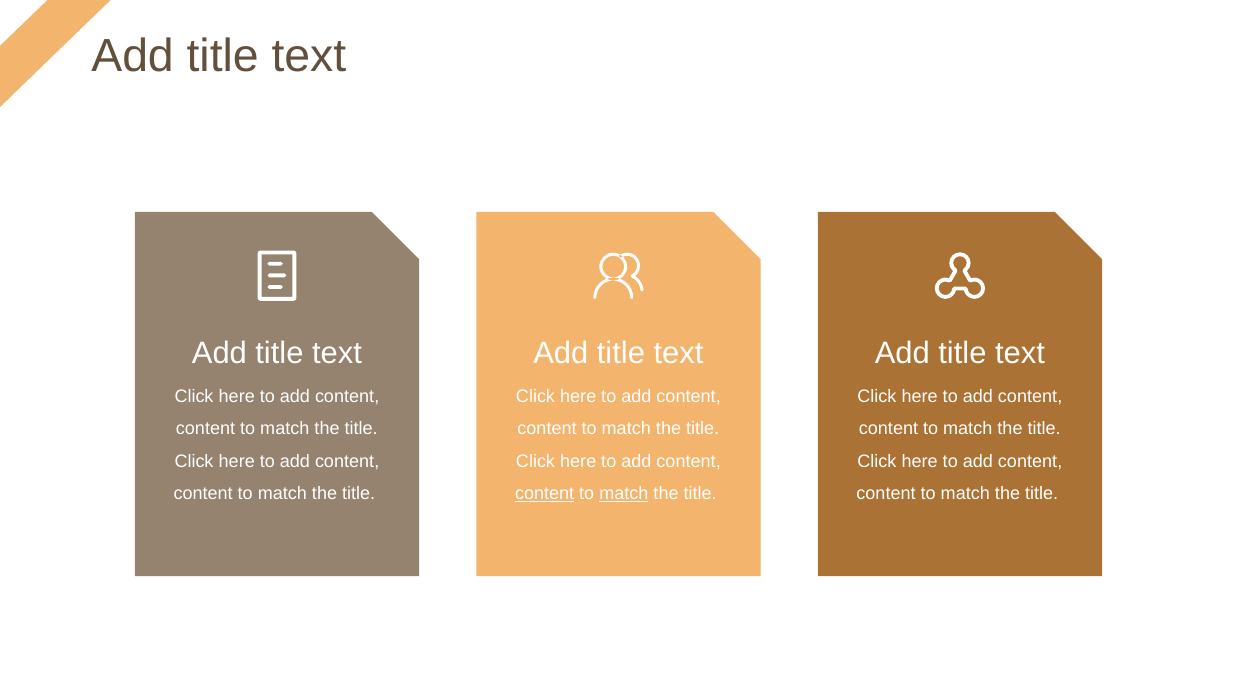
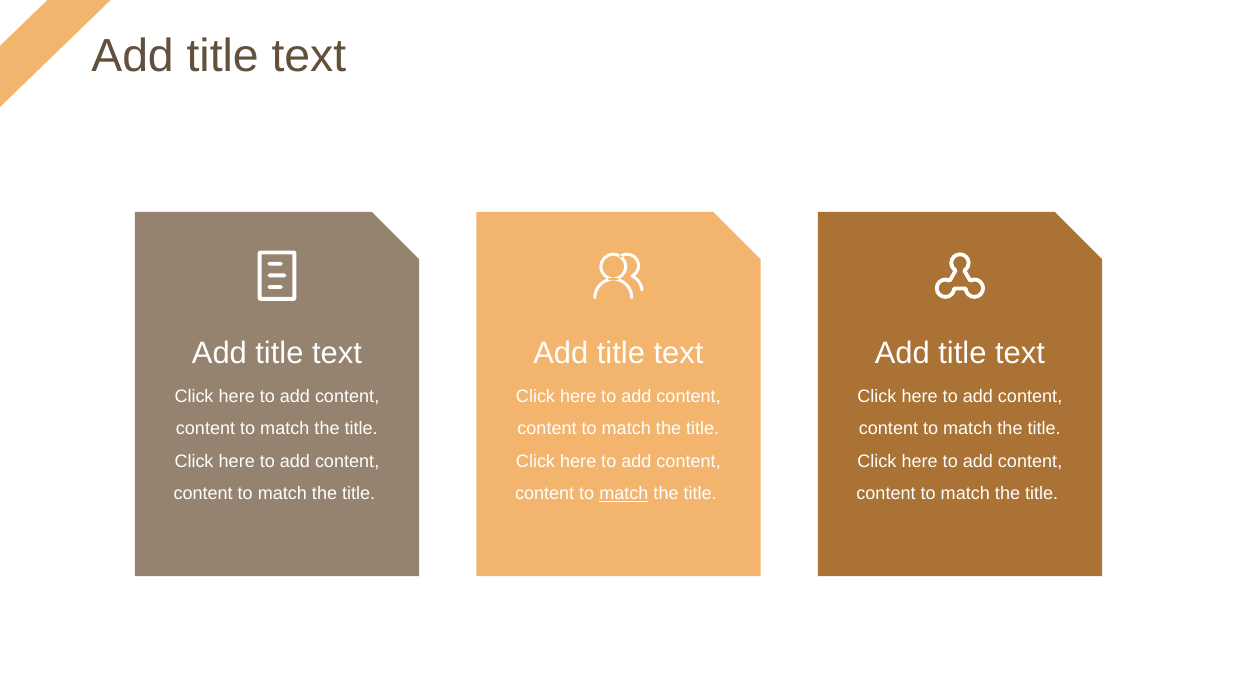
content at (545, 493) underline: present -> none
